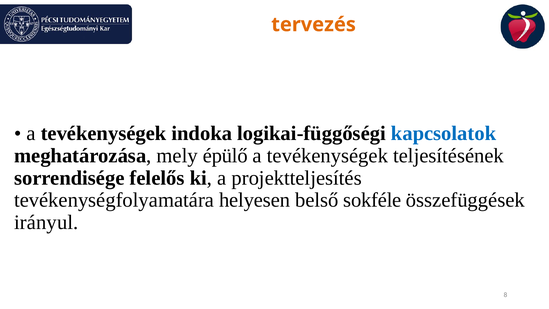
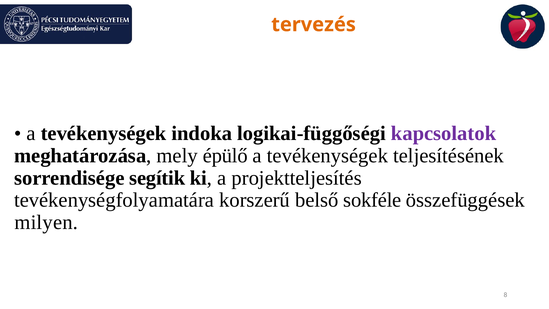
kapcsolatok colour: blue -> purple
felelős: felelős -> segítik
helyesen: helyesen -> korszerű
irányul: irányul -> milyen
